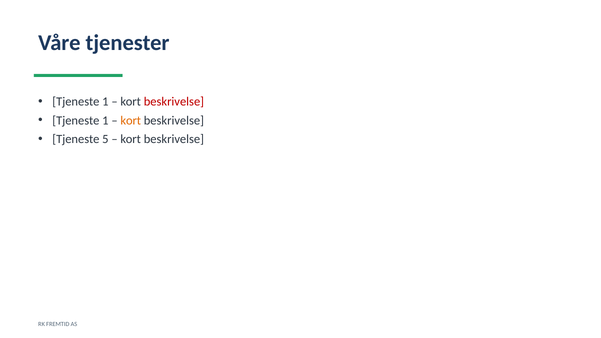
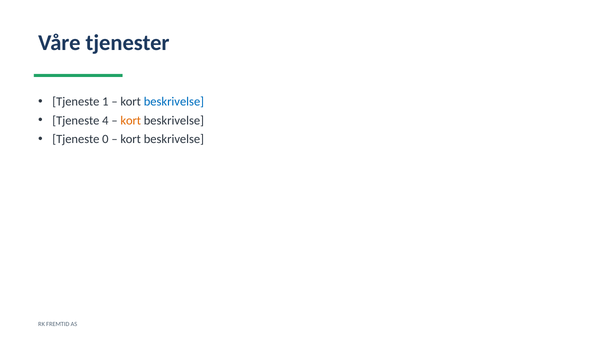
beskrivelse at (174, 102) colour: red -> blue
1 at (105, 121): 1 -> 4
5: 5 -> 0
